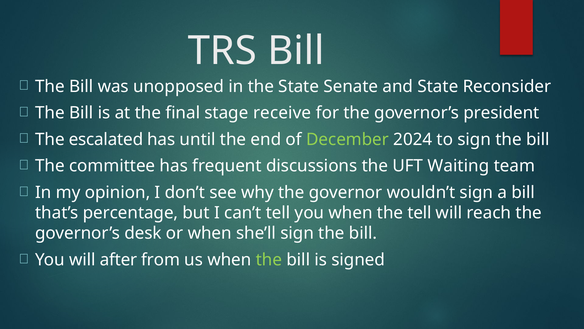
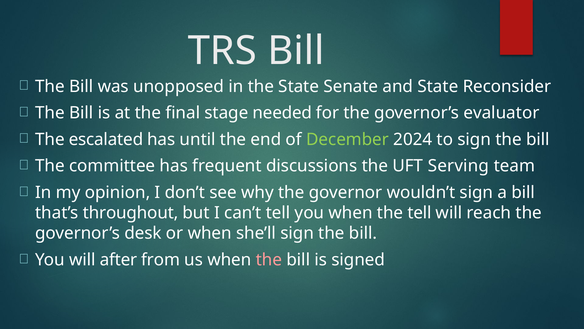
receive: receive -> needed
president: president -> evaluator
Waiting: Waiting -> Serving
percentage: percentage -> throughout
the at (269, 259) colour: light green -> pink
